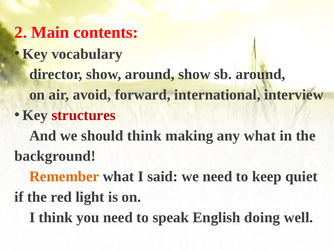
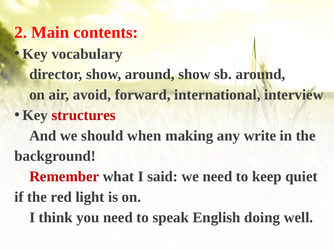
should think: think -> when
any what: what -> write
Remember colour: orange -> red
